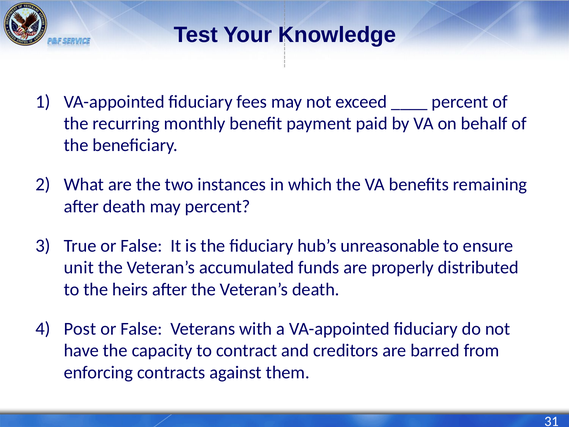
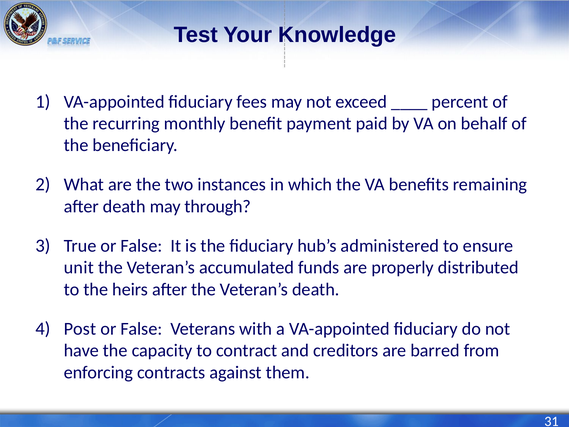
may percent: percent -> through
unreasonable: unreasonable -> administered
